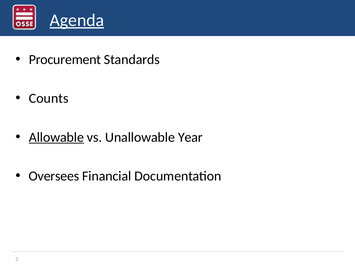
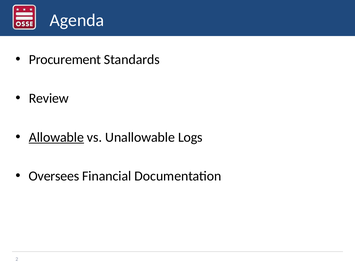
Agenda underline: present -> none
Counts: Counts -> Review
Year: Year -> Logs
